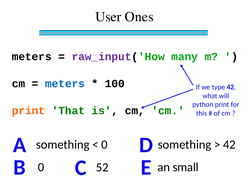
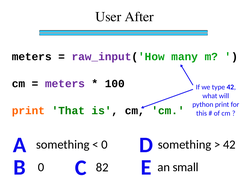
Ones: Ones -> After
meters at (65, 84) colour: blue -> purple
52: 52 -> 82
